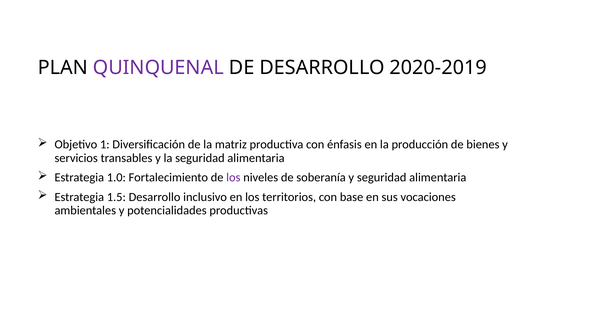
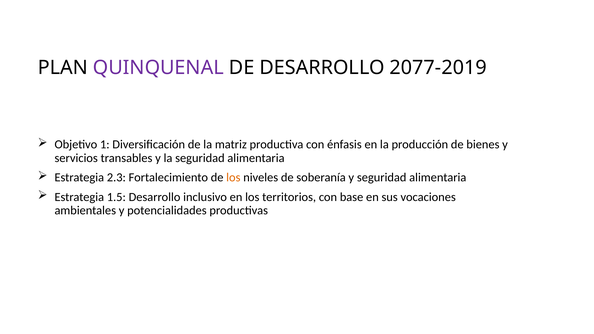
2020-2019: 2020-2019 -> 2077-2019
1.0: 1.0 -> 2.3
los at (233, 178) colour: purple -> orange
